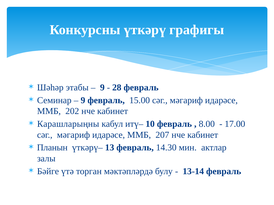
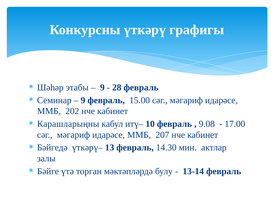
8.00: 8.00 -> 9.08
Планын: Планын -> Бәйгедә
